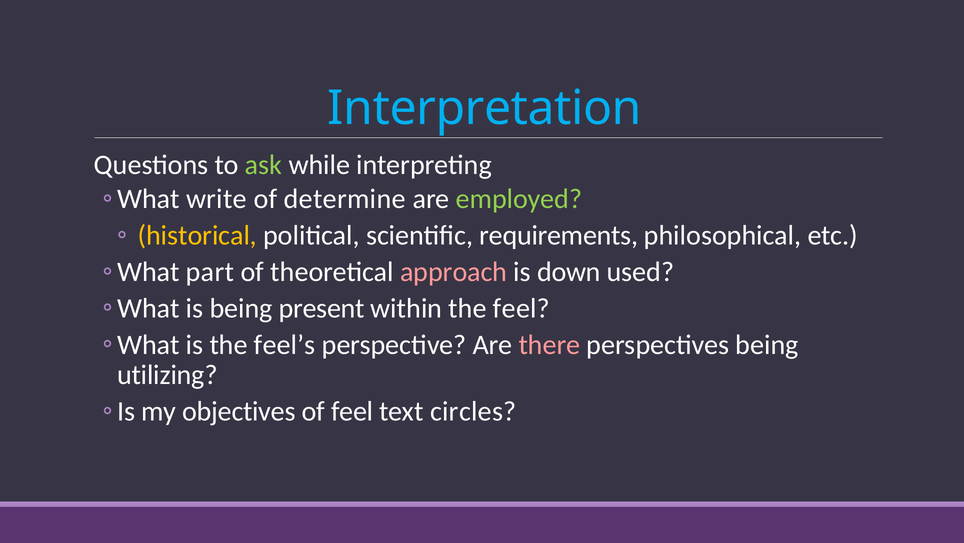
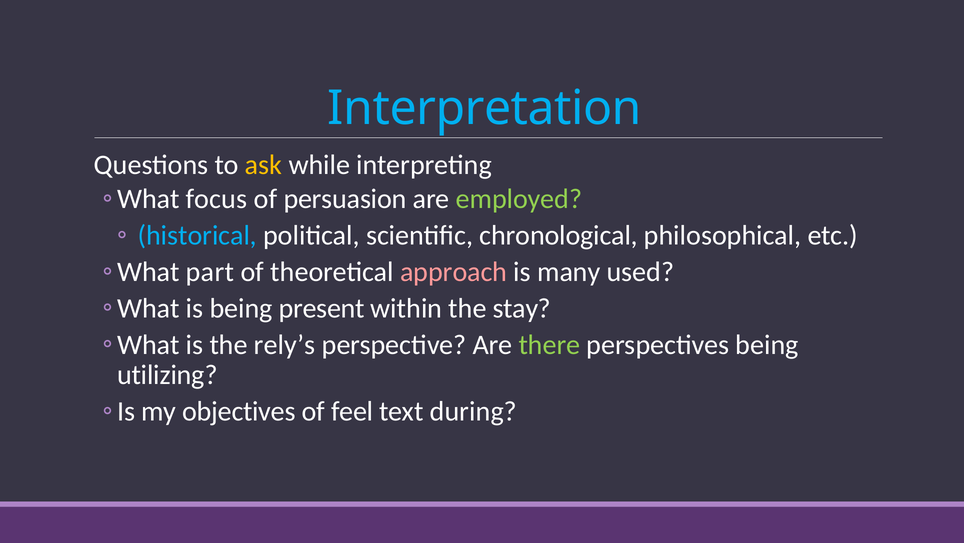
ask colour: light green -> yellow
write: write -> focus
determine: determine -> persuasion
historical colour: yellow -> light blue
requirements: requirements -> chronological
down: down -> many
the feel: feel -> stay
feel’s: feel’s -> rely’s
there colour: pink -> light green
circles: circles -> during
